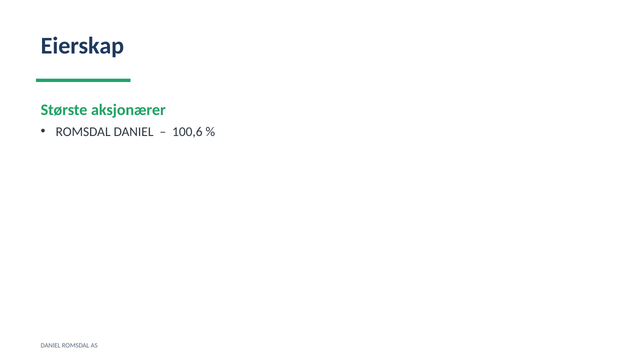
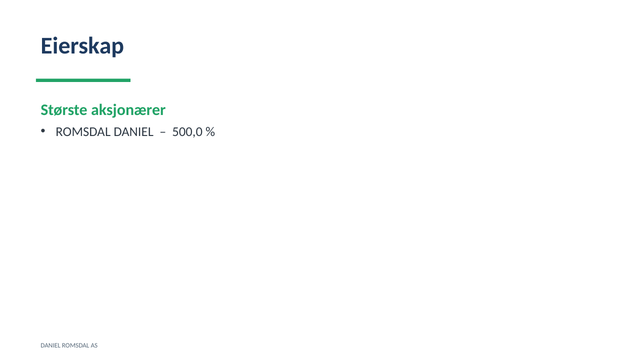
100,6: 100,6 -> 500,0
